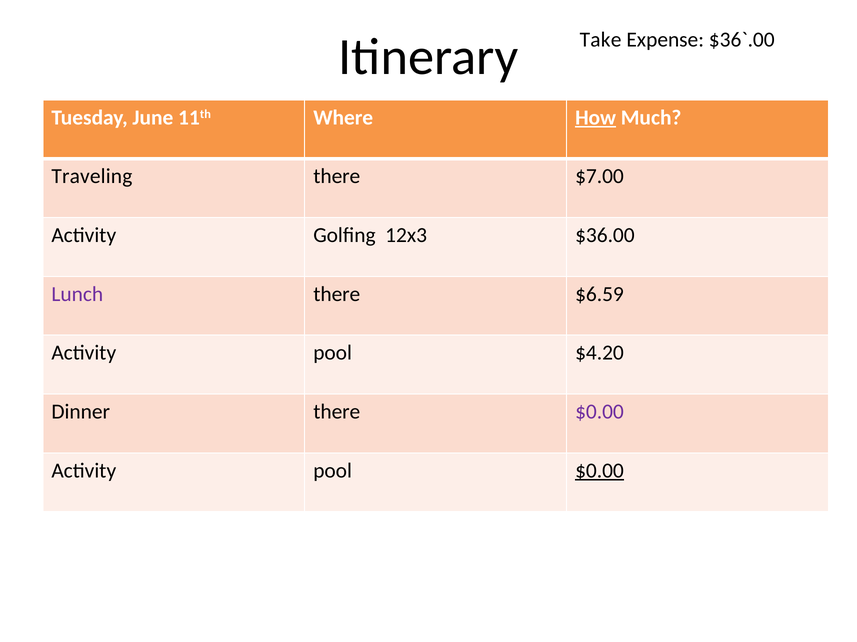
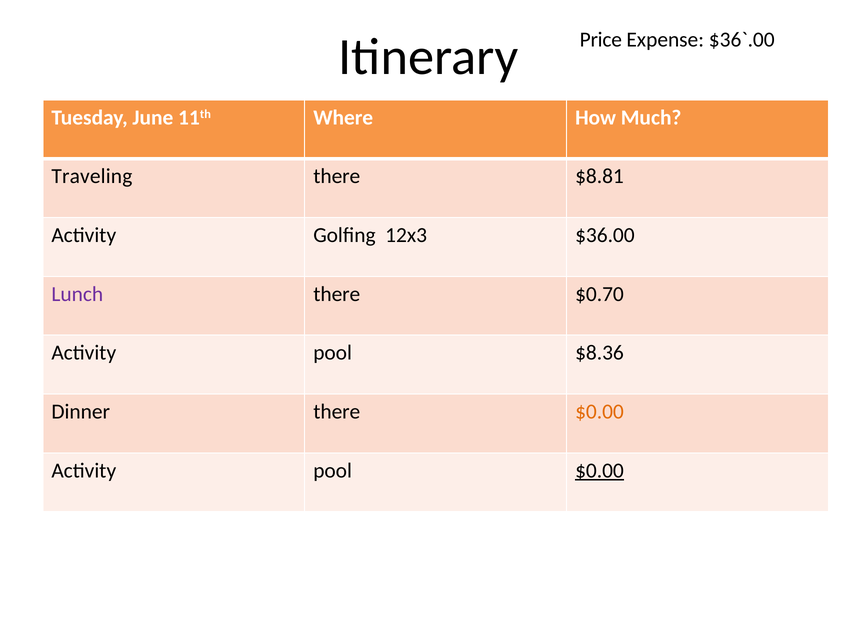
Take: Take -> Price
How underline: present -> none
$7.00: $7.00 -> $8.81
$6.59: $6.59 -> $0.70
$4.20: $4.20 -> $8.36
$0.00 at (599, 412) colour: purple -> orange
